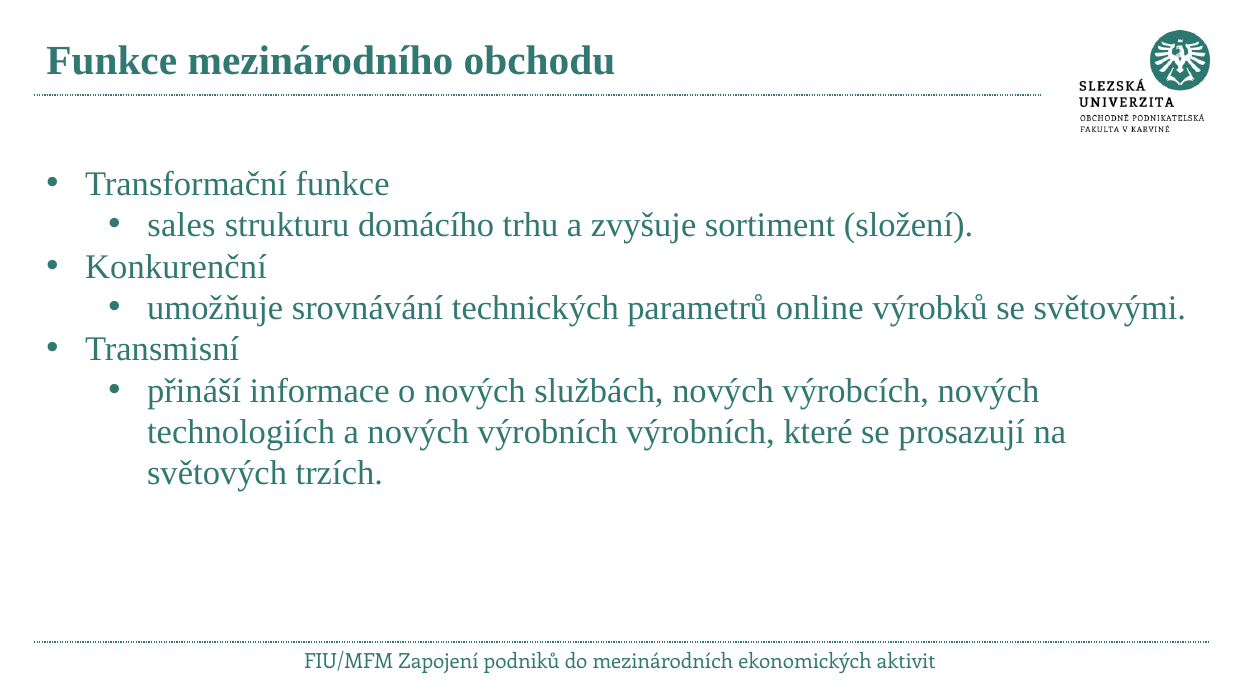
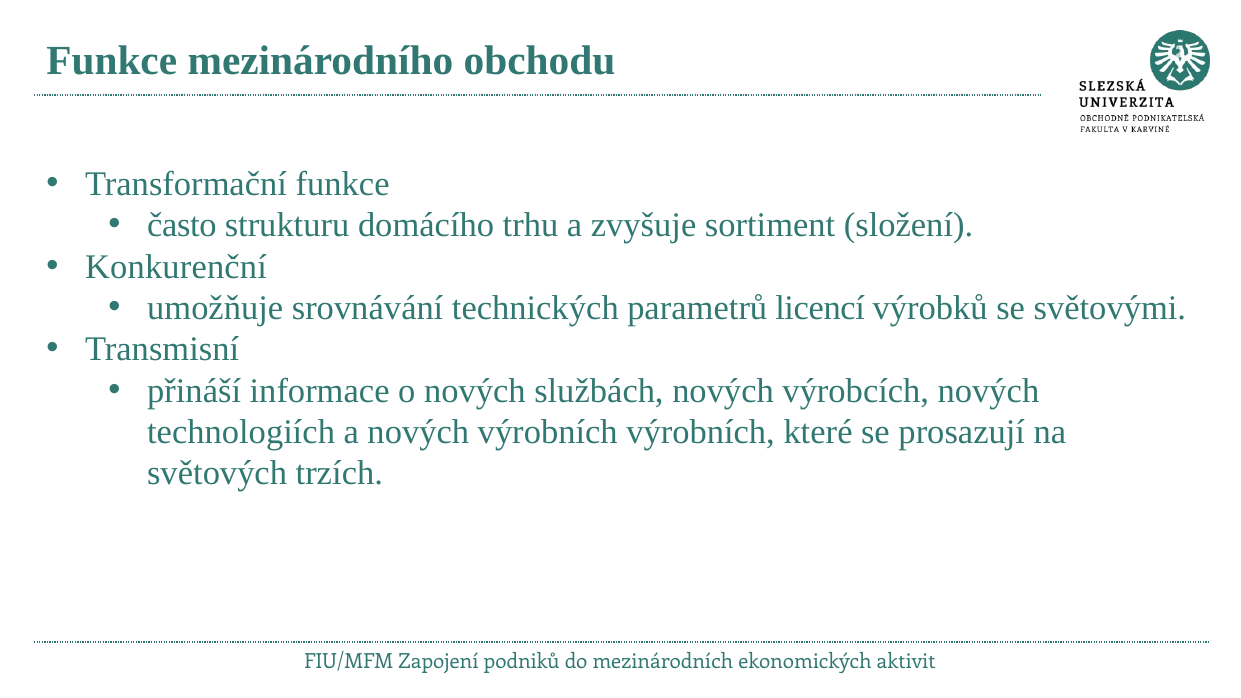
sales: sales -> často
online: online -> licencí
